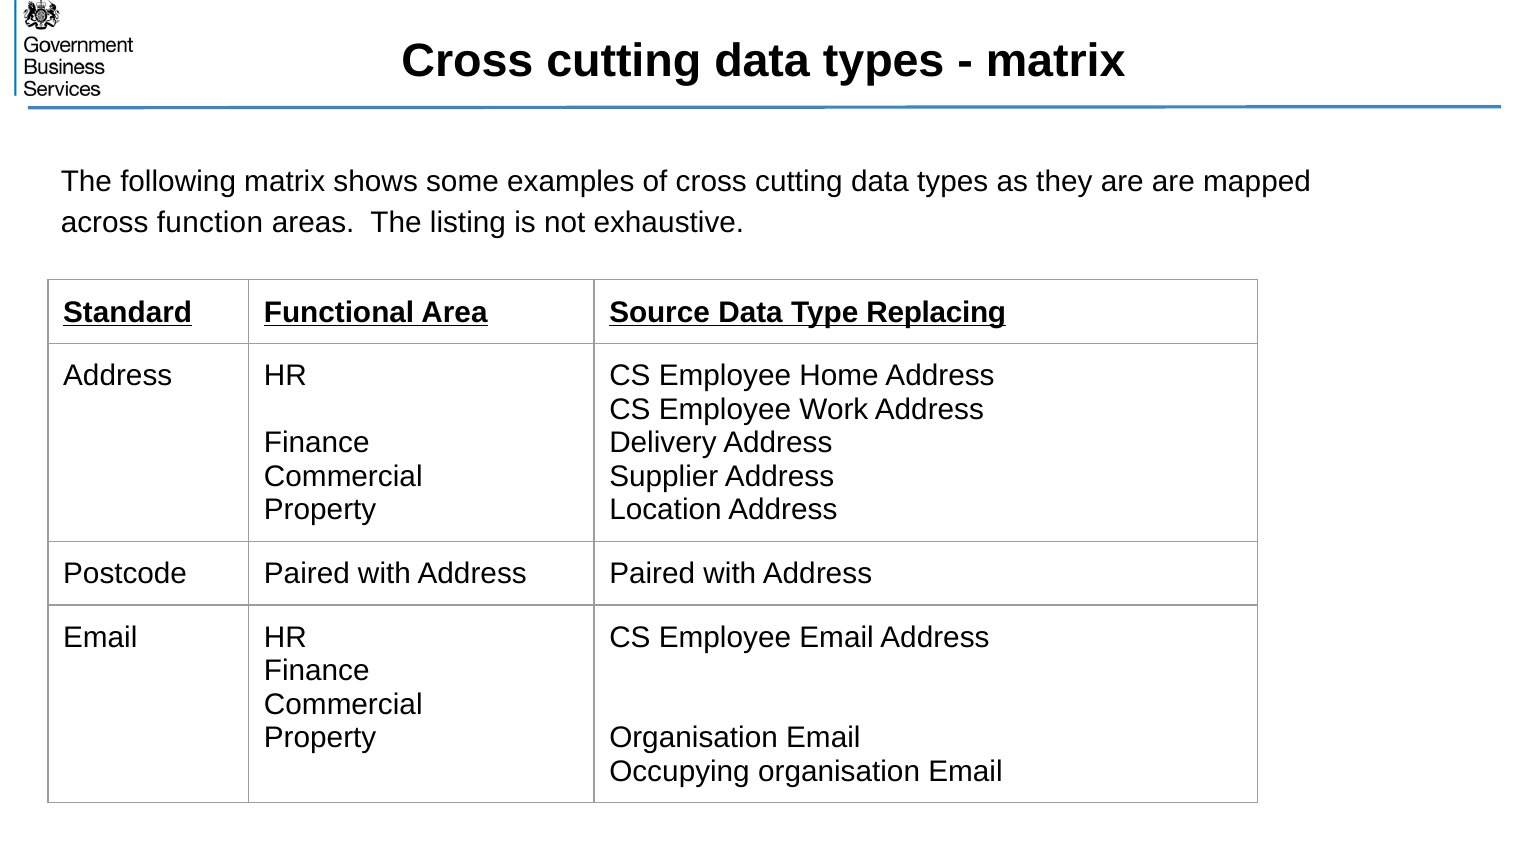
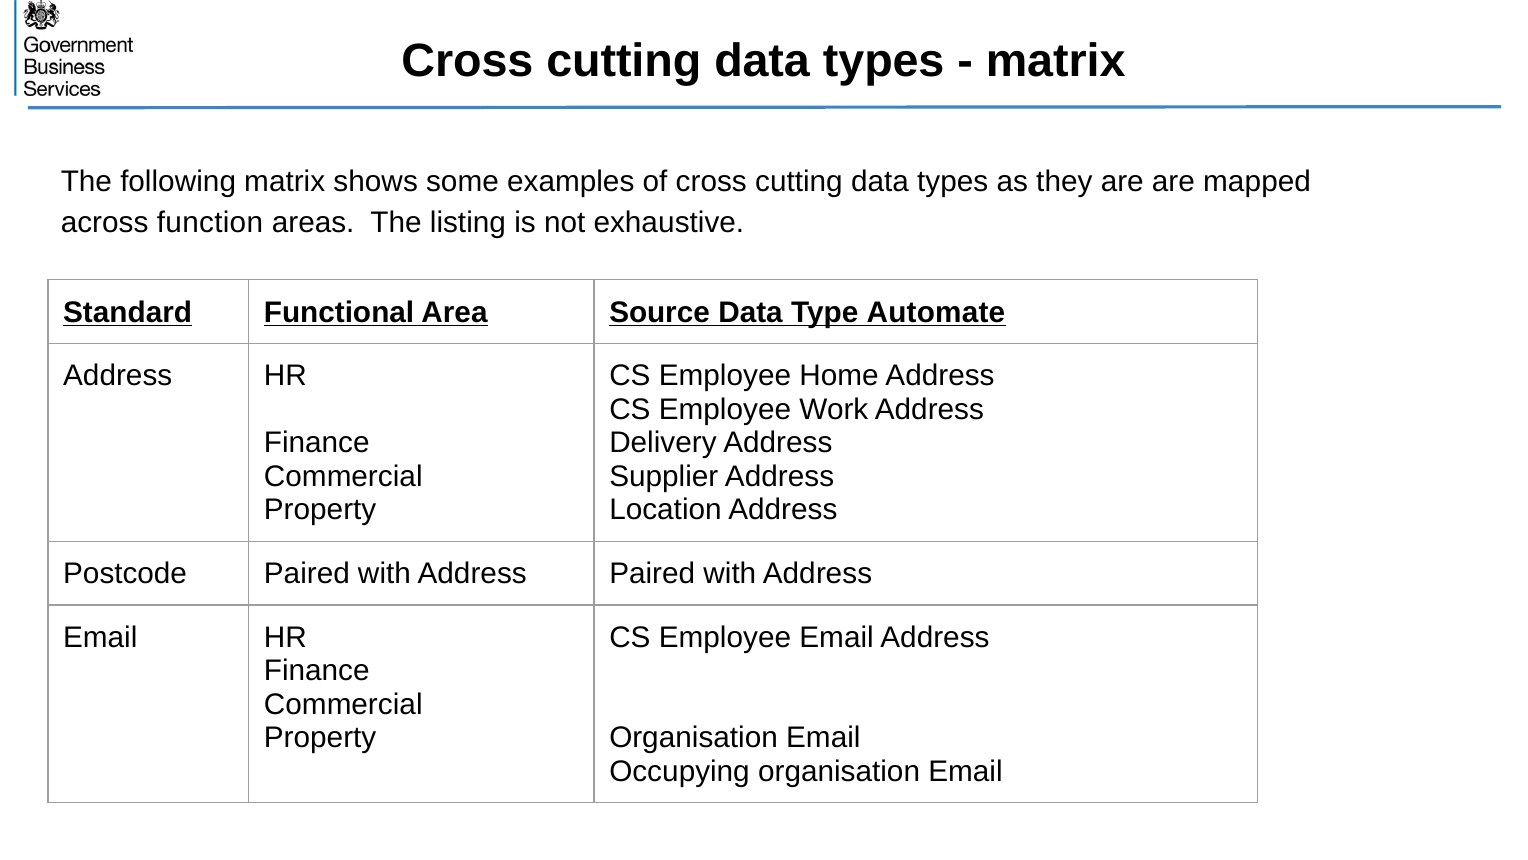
Replacing: Replacing -> Automate
